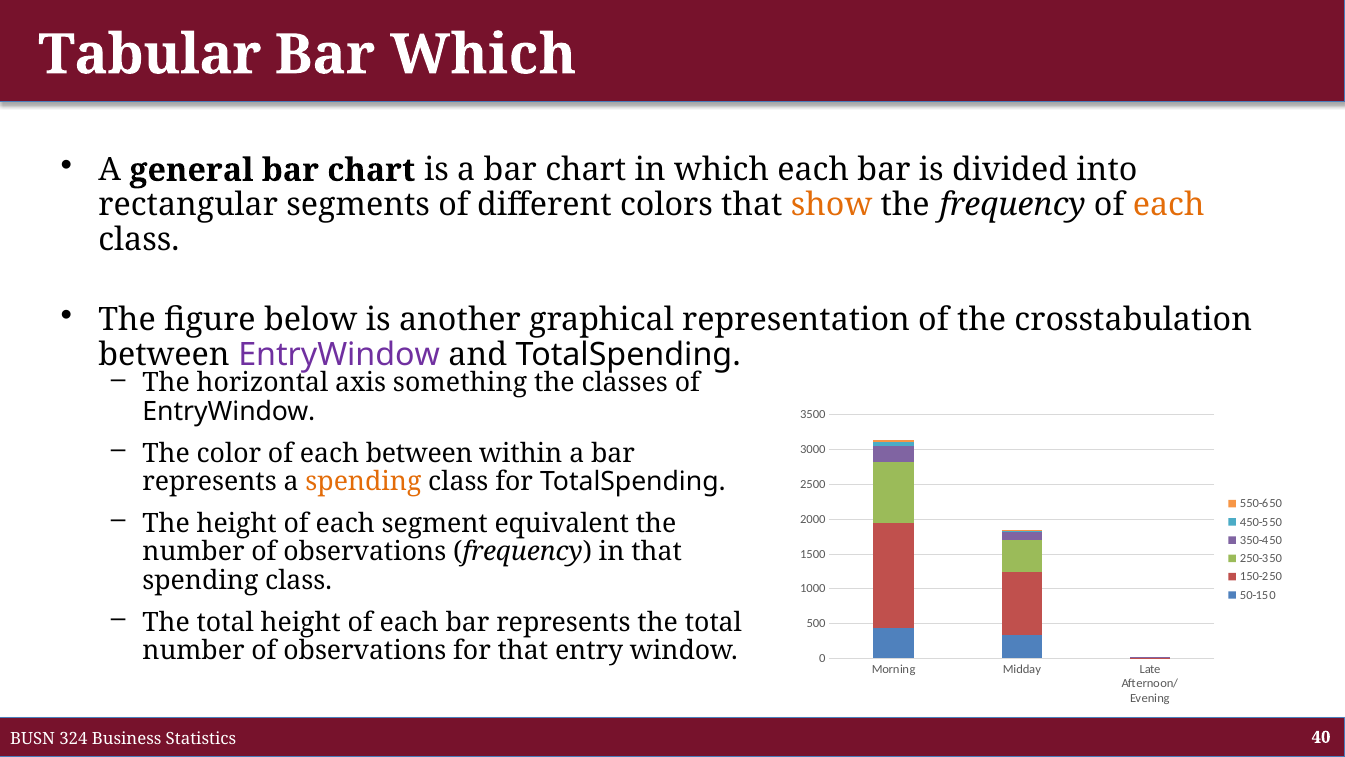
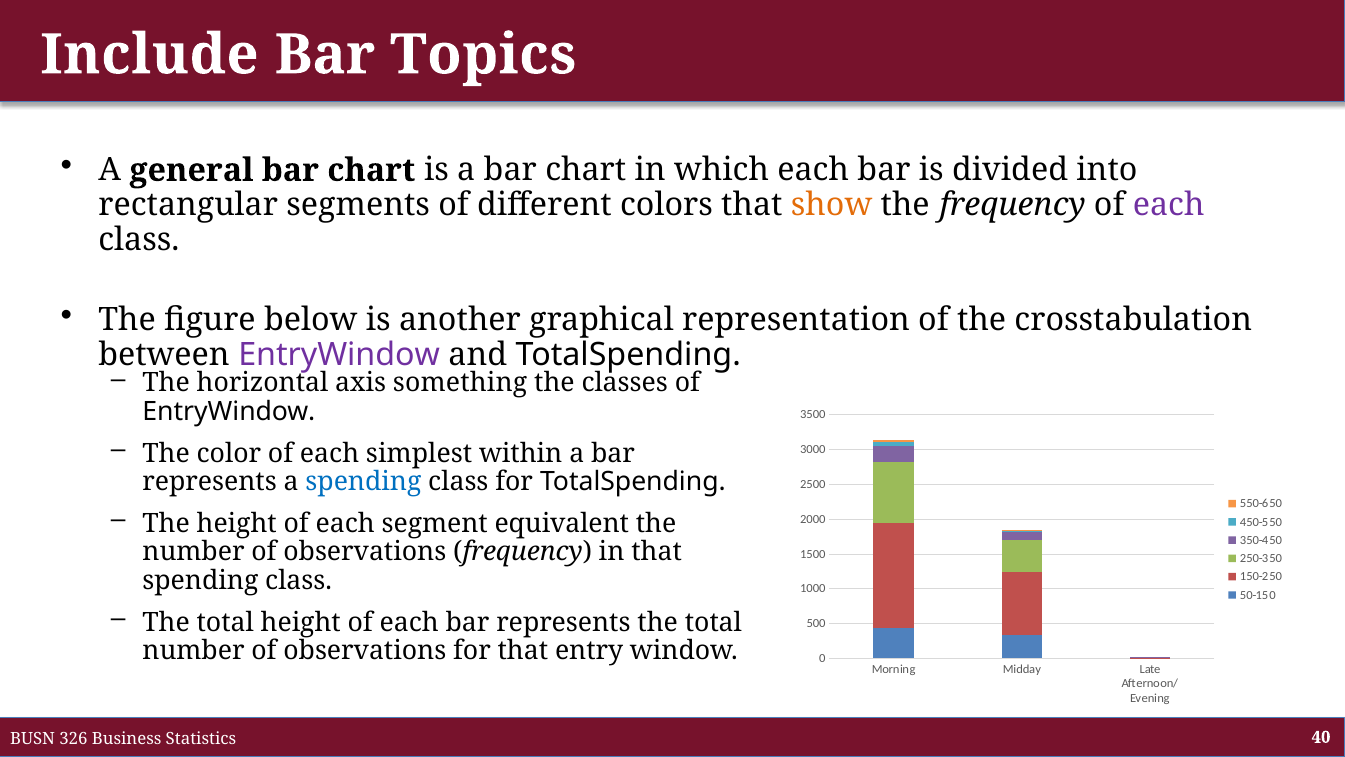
Tabular: Tabular -> Include
Bar Which: Which -> Topics
each at (1169, 205) colour: orange -> purple
each between: between -> simplest
spending at (363, 482) colour: orange -> blue
324: 324 -> 326
